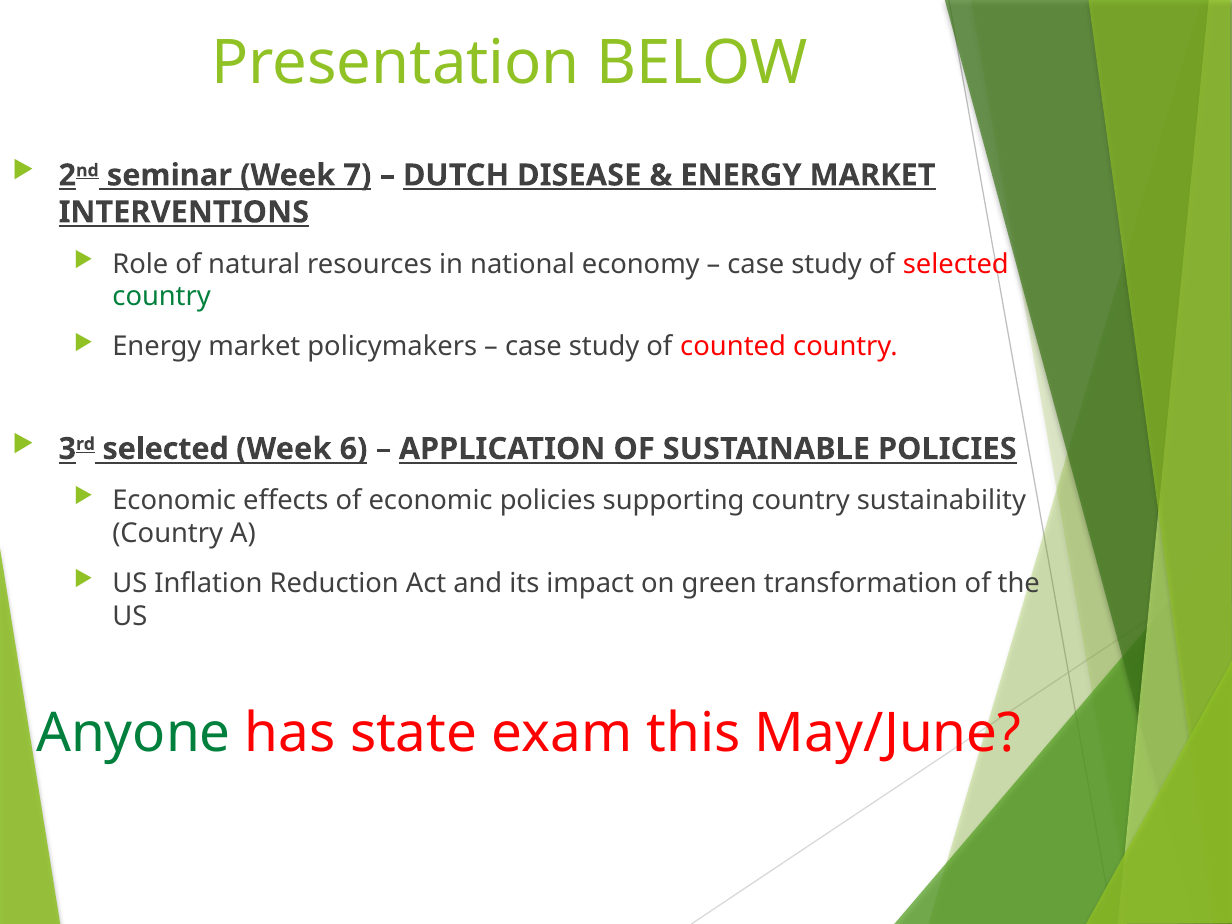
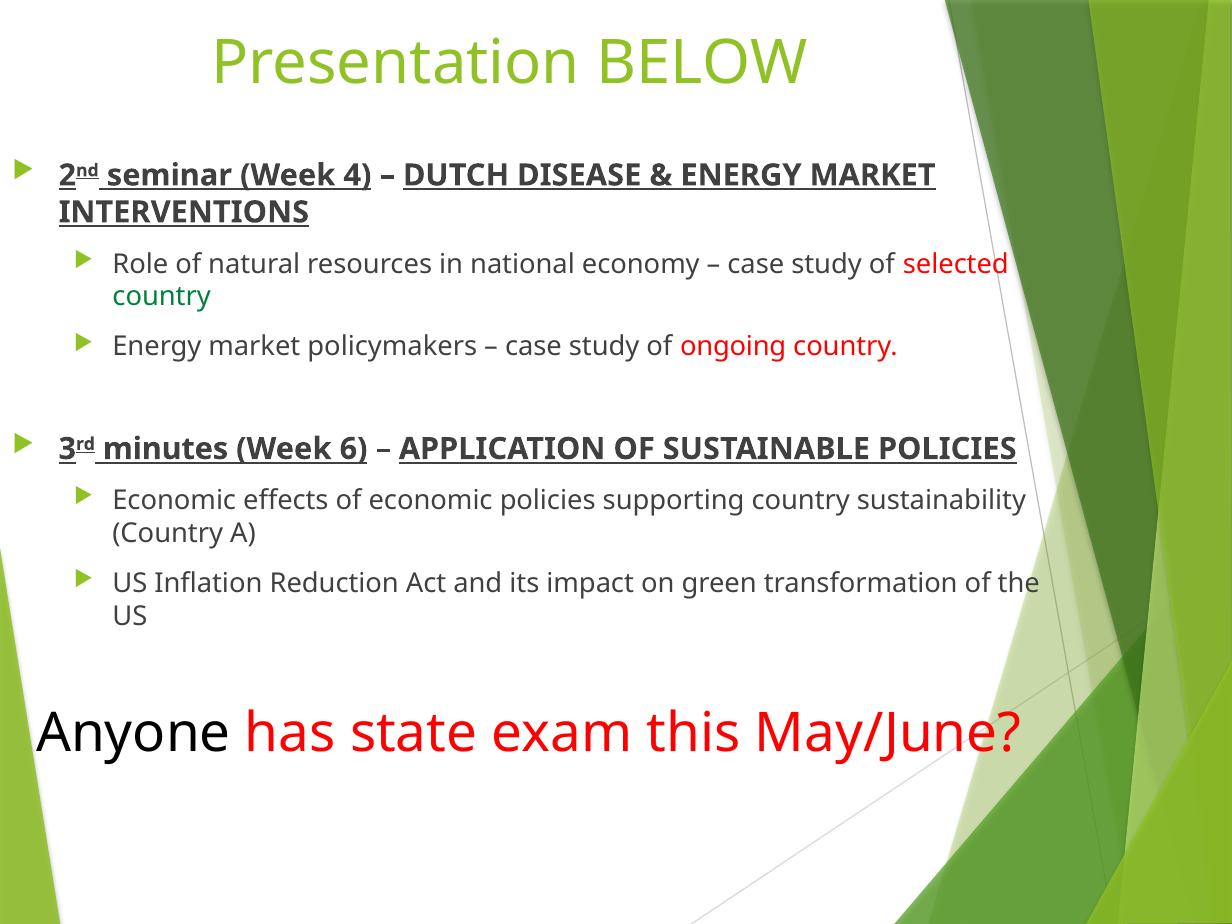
7: 7 -> 4
counted: counted -> ongoing
3rd selected: selected -> minutes
Anyone colour: green -> black
